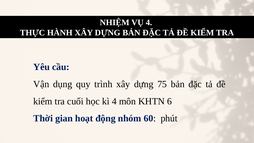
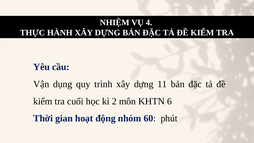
75: 75 -> 11
kì 4: 4 -> 2
